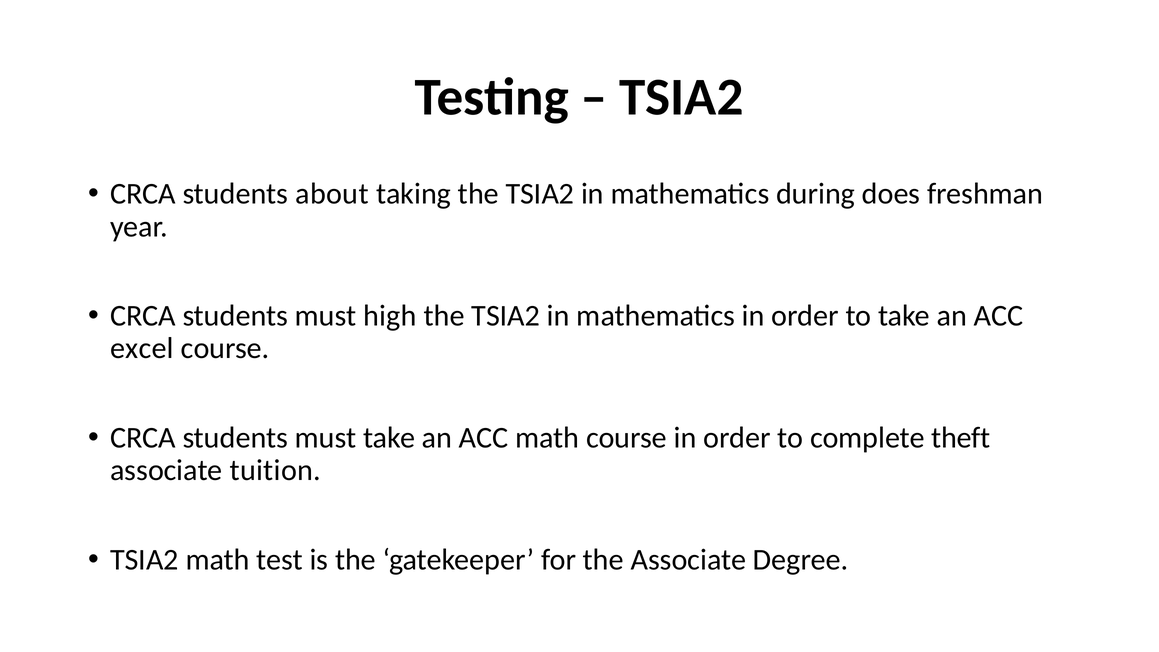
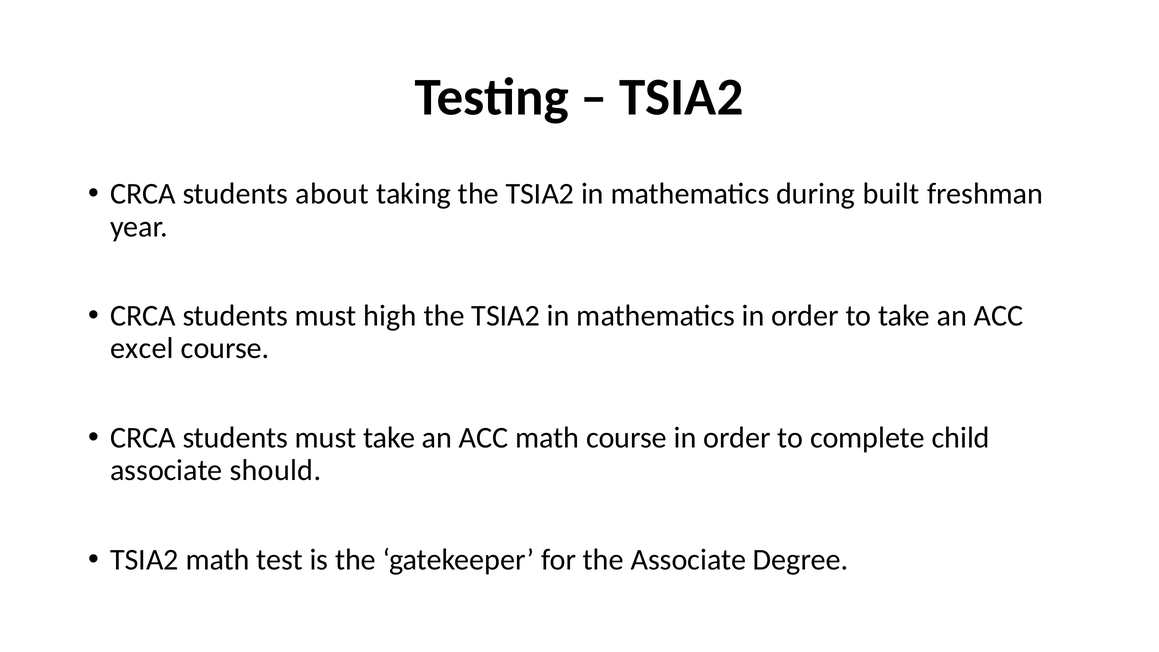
does: does -> built
theft: theft -> child
tuition: tuition -> should
